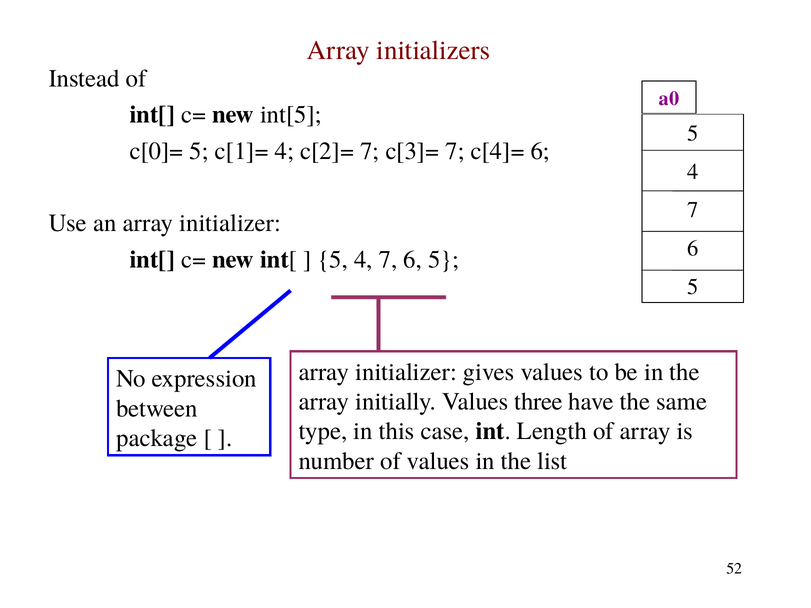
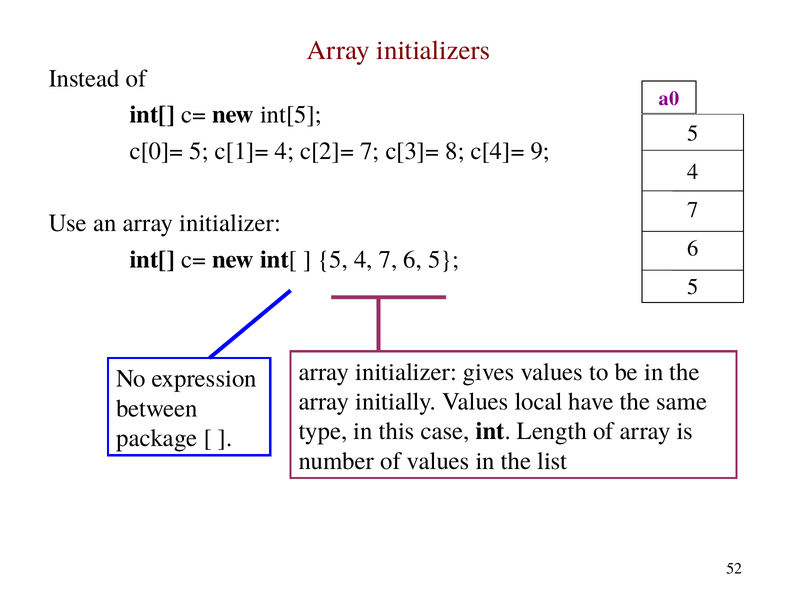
c[3]= 7: 7 -> 8
c[4]= 6: 6 -> 9
three: three -> local
